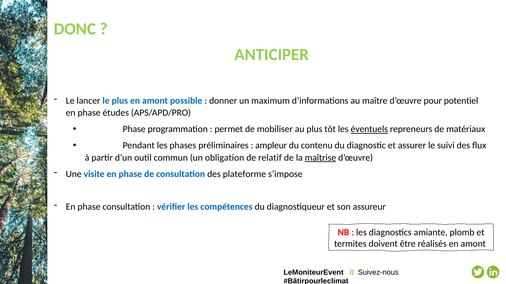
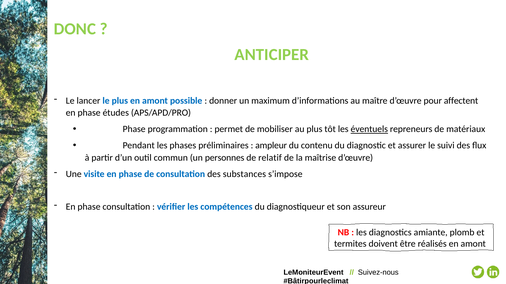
potentiel: potentiel -> affectent
obligation: obligation -> personnes
maîtrise underline: present -> none
plateforme: plateforme -> substances
